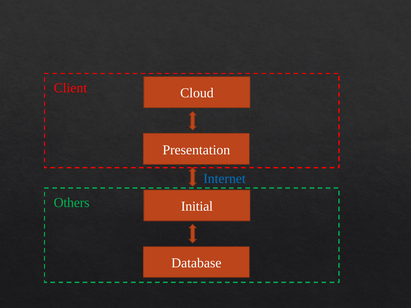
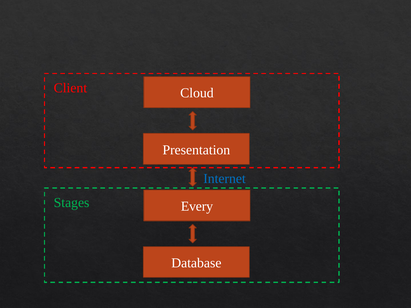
Others: Others -> Stages
Initial: Initial -> Every
